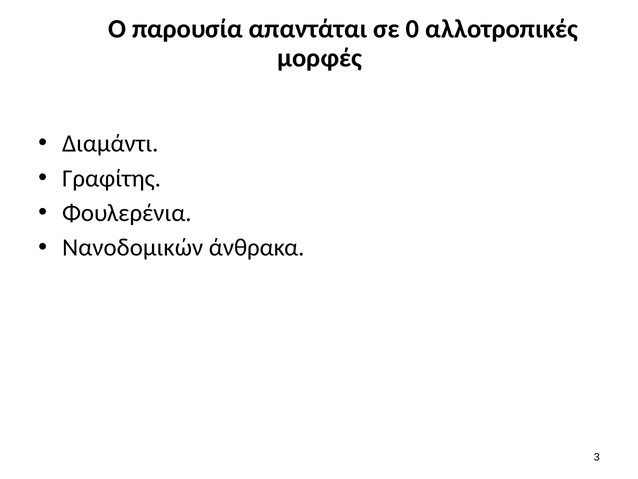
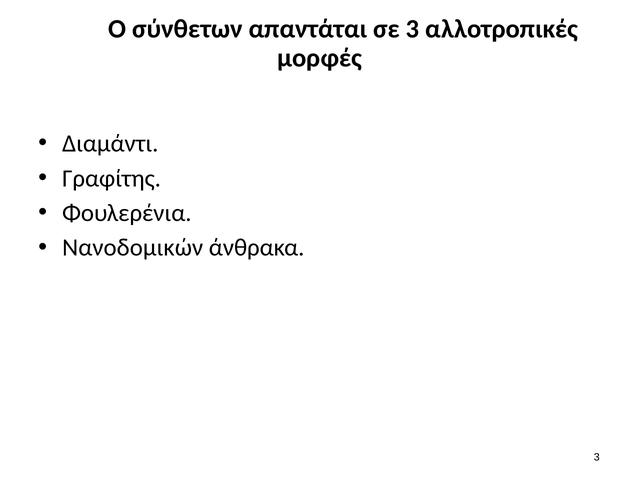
παρουσία: παρουσία -> σύνθετων
σε 0: 0 -> 3
